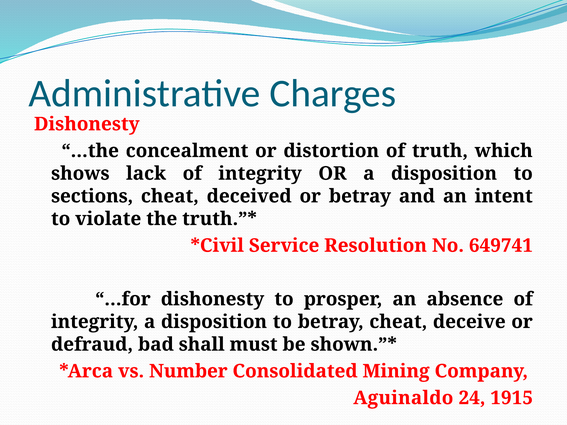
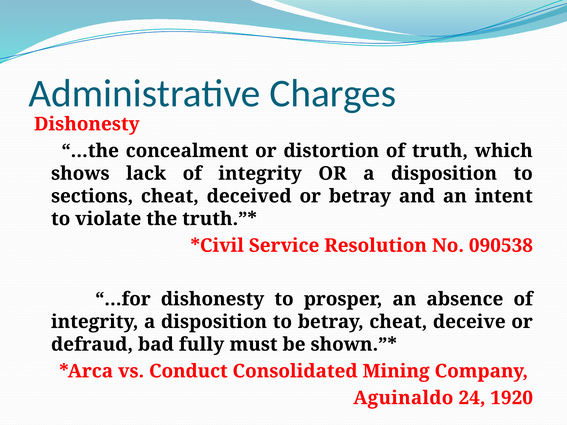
649741: 649741 -> 090538
shall: shall -> fully
Number: Number -> Conduct
1915: 1915 -> 1920
